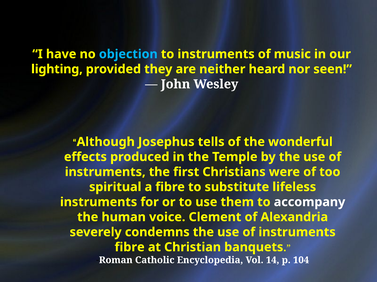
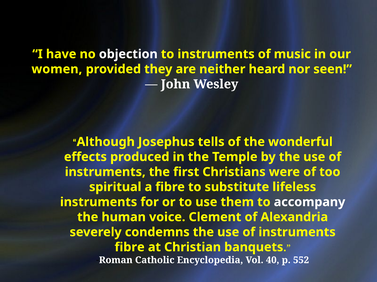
objection colour: light blue -> white
lighting: lighting -> women
14: 14 -> 40
104: 104 -> 552
